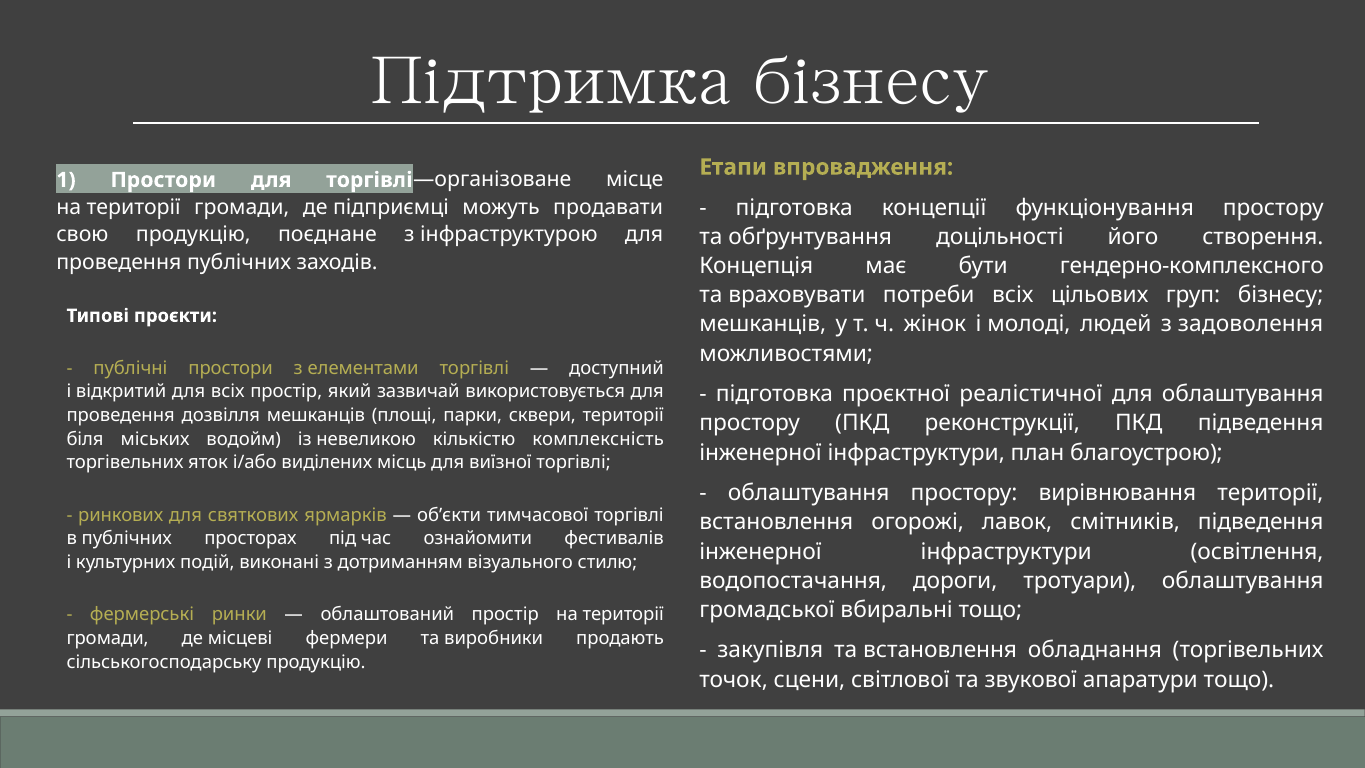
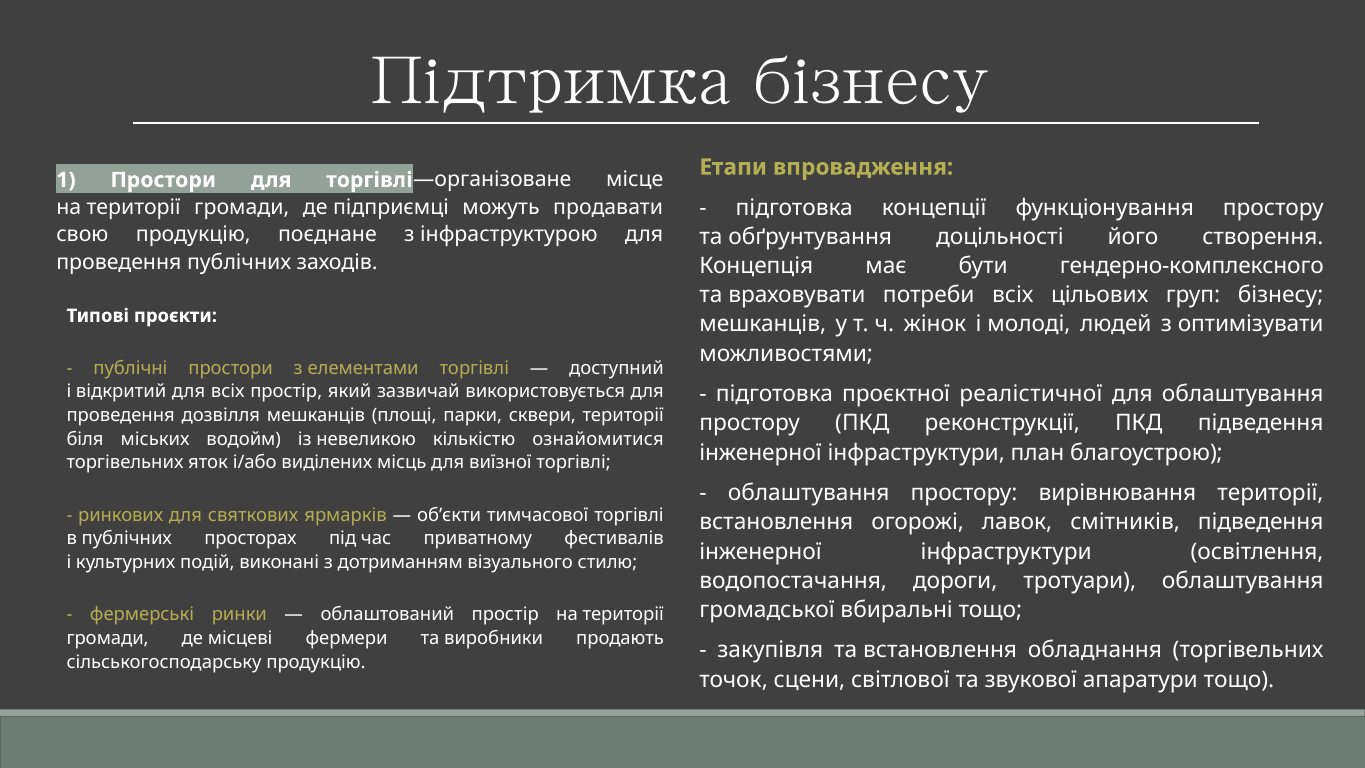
задоволення: задоволення -> оптимізувати
комплексність: комплексність -> ознайомитися
ознайомити: ознайомити -> приватному
